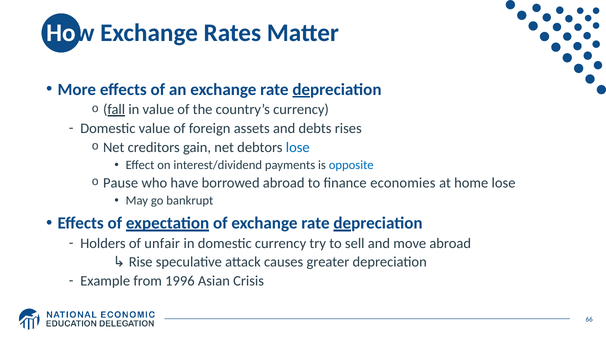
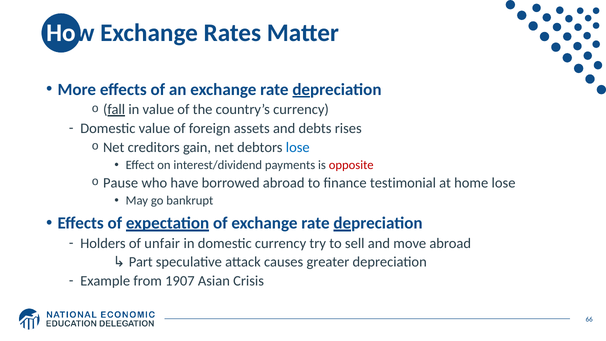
opposite colour: blue -> red
economies: economies -> testimonial
Rise: Rise -> Part
1996: 1996 -> 1907
